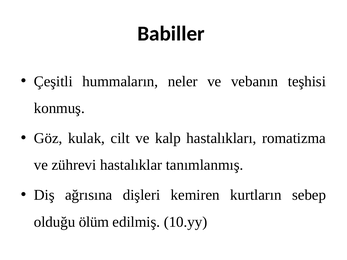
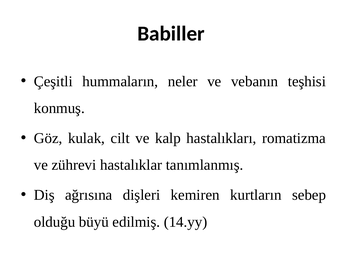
ölüm: ölüm -> büyü
10.yy: 10.yy -> 14.yy
